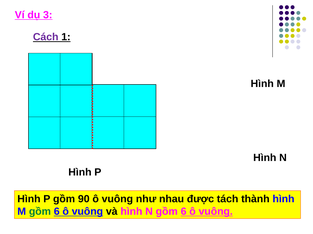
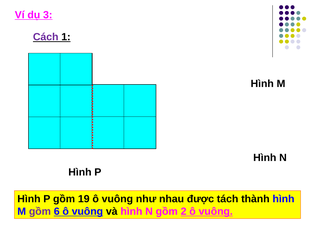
90: 90 -> 19
gồm at (40, 212) colour: green -> purple
N gồm 6: 6 -> 2
